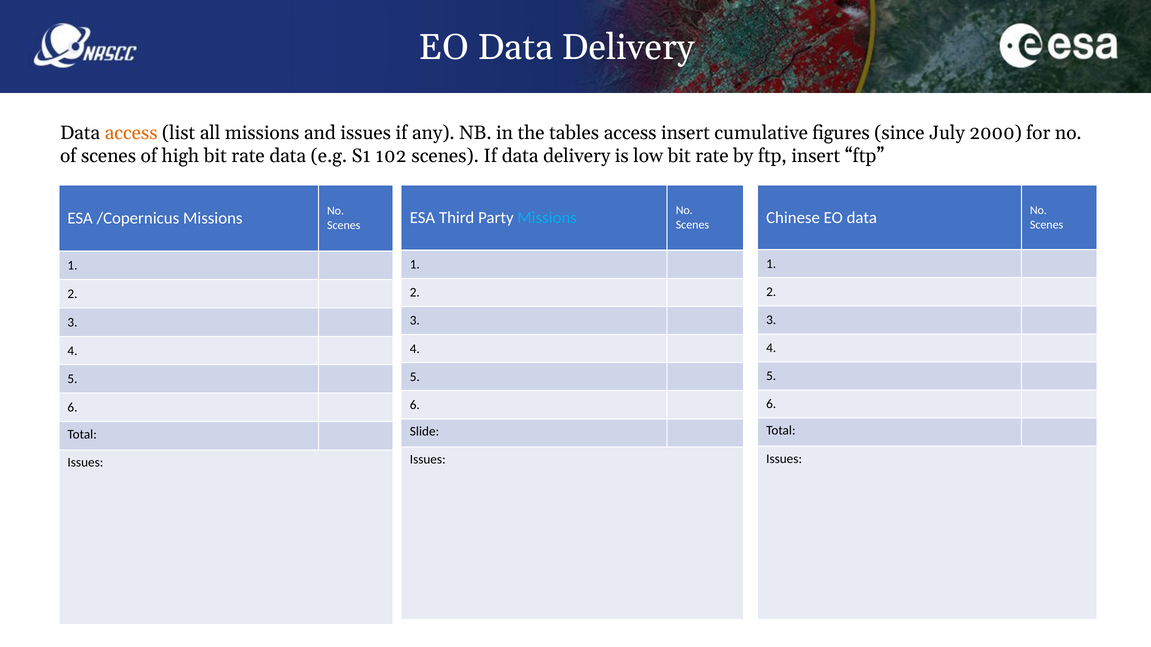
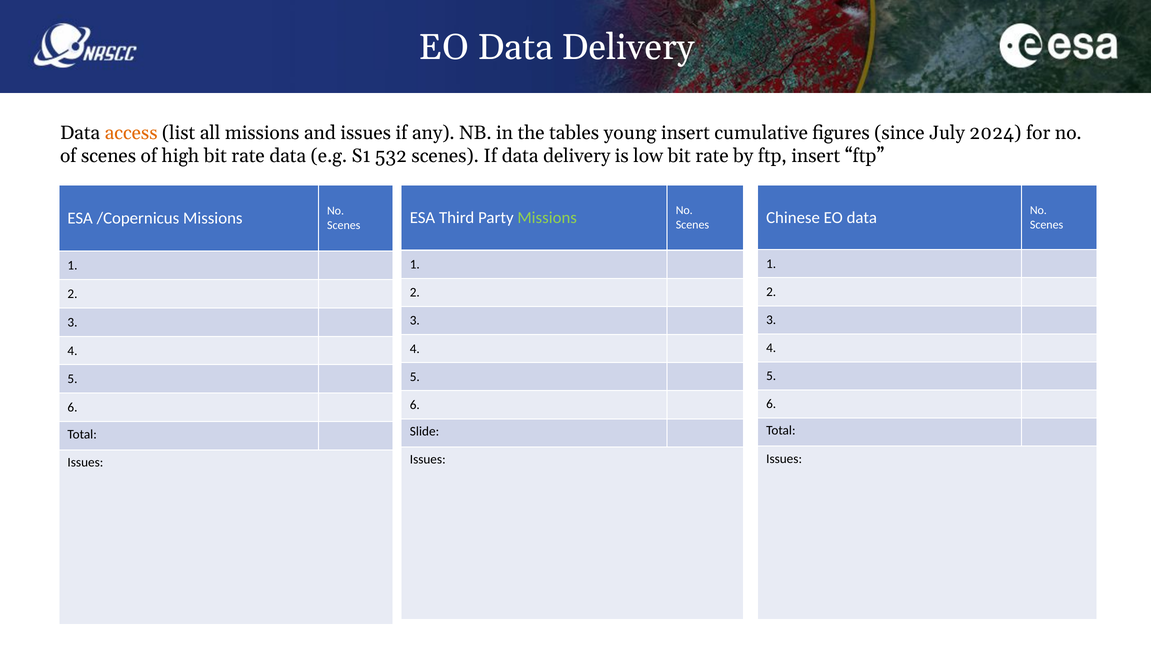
tables access: access -> young
2000: 2000 -> 2024
102: 102 -> 532
Missions at (547, 218) colour: light blue -> light green
